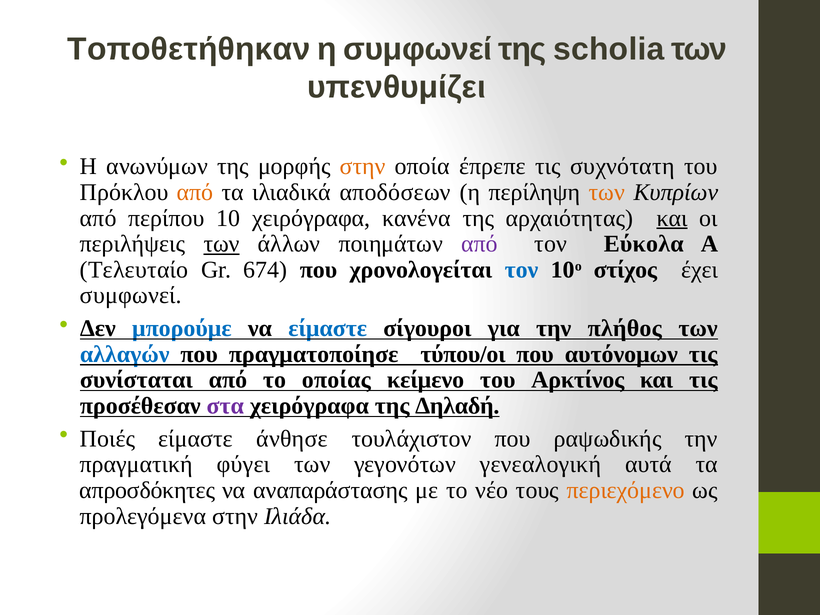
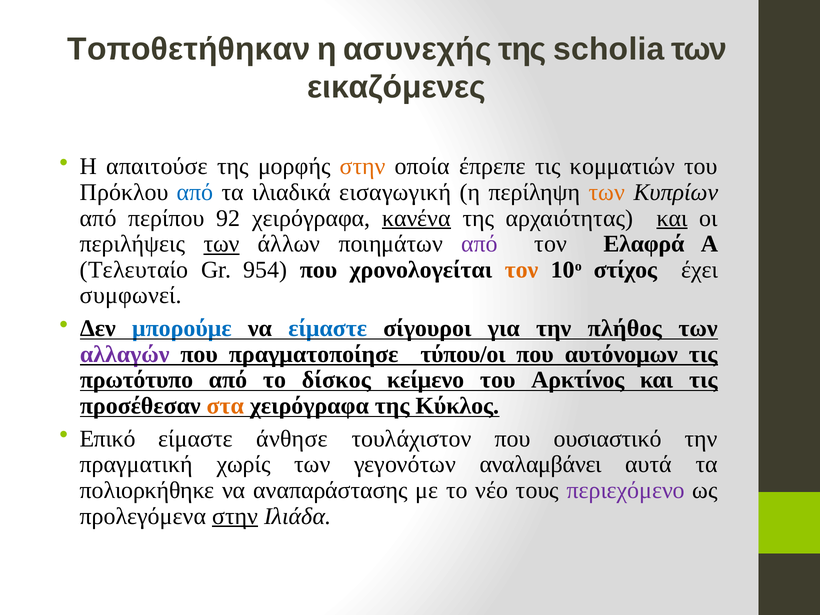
η συμφωνεί: συμφωνεί -> ασυνεχής
υπενθυμίζει: υπενθυμίζει -> εικαζόμενες
ανωνύμων: ανωνύμων -> απαιτούσε
συχνότατη: συχνότατη -> κομματιών
από at (195, 192) colour: orange -> blue
αποδόσεων: αποδόσεων -> εισαγωγική
10: 10 -> 92
κανένα underline: none -> present
Εύκολα: Εύκολα -> Ελαφρά
674: 674 -> 954
τον at (521, 270) colour: blue -> orange
αλλαγών colour: blue -> purple
συνίσταται: συνίσταται -> πρωτότυπο
οποίας: οποίας -> δίσκος
στα colour: purple -> orange
Δηλαδή: Δηλαδή -> Κύκλος
Ποιές: Ποιές -> Επικό
ραψωδικής: ραψωδικής -> ουσιαστικό
φύγει: φύγει -> χωρίς
γενεαλογική: γενεαλογική -> αναλαμβάνει
απροσδόκητες: απροσδόκητες -> πολιορκήθηκε
περιεχόμενο colour: orange -> purple
στην at (235, 516) underline: none -> present
